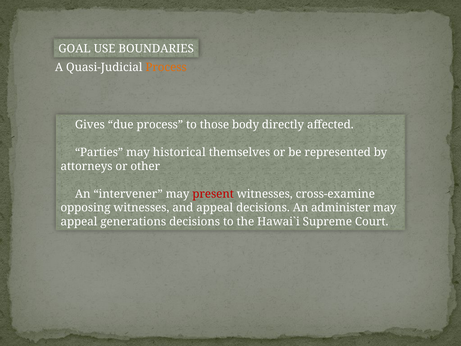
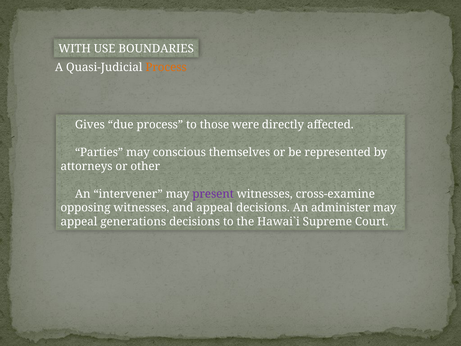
GOAL: GOAL -> WITH
body: body -> were
historical: historical -> conscious
present colour: red -> purple
